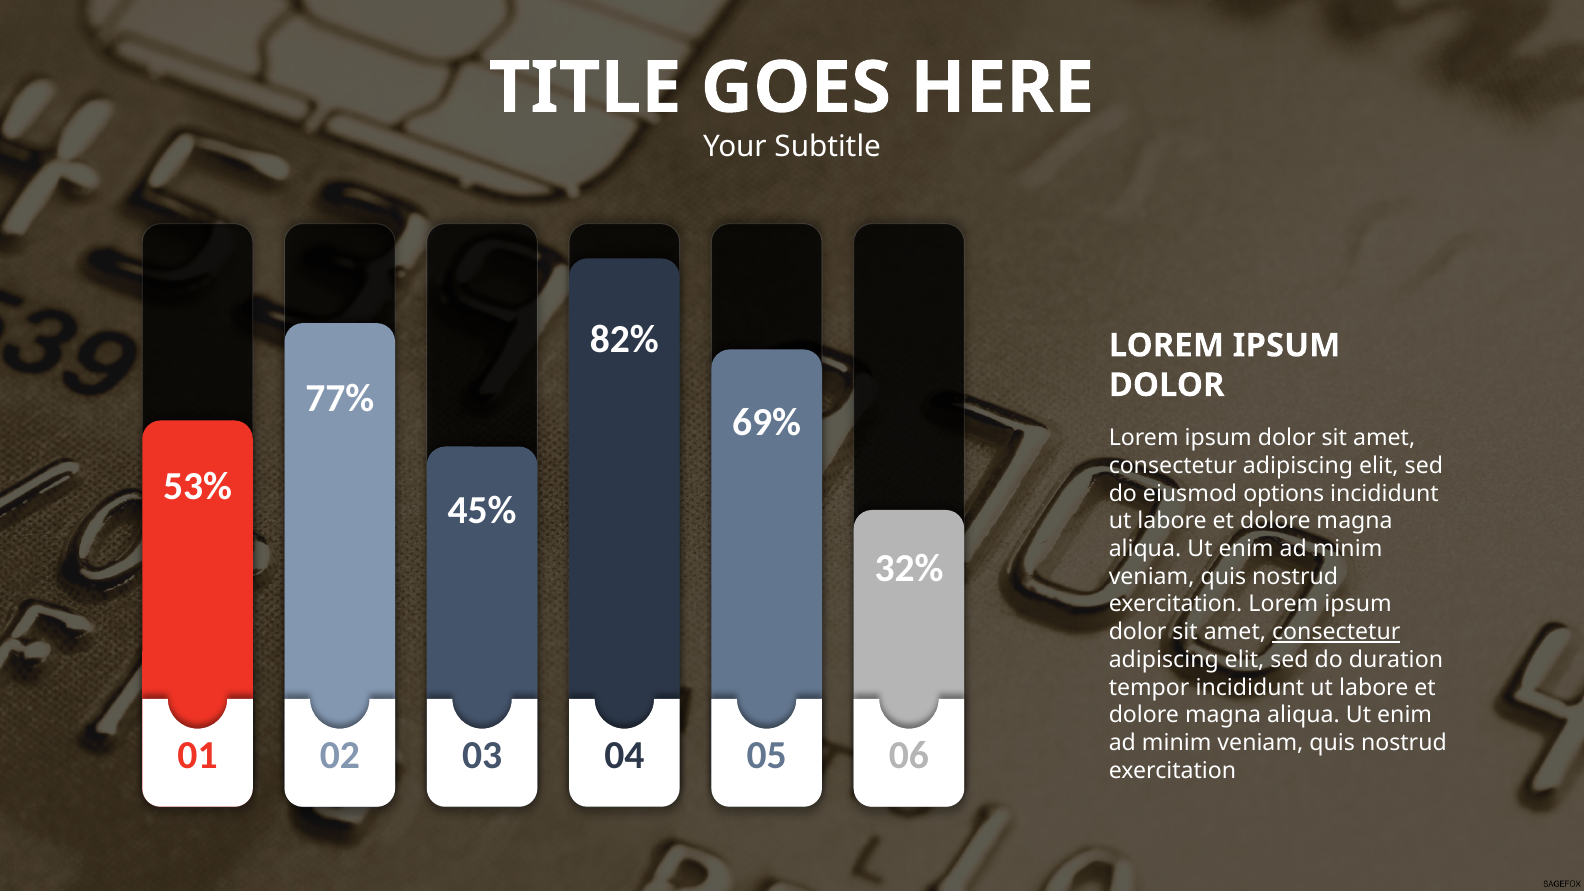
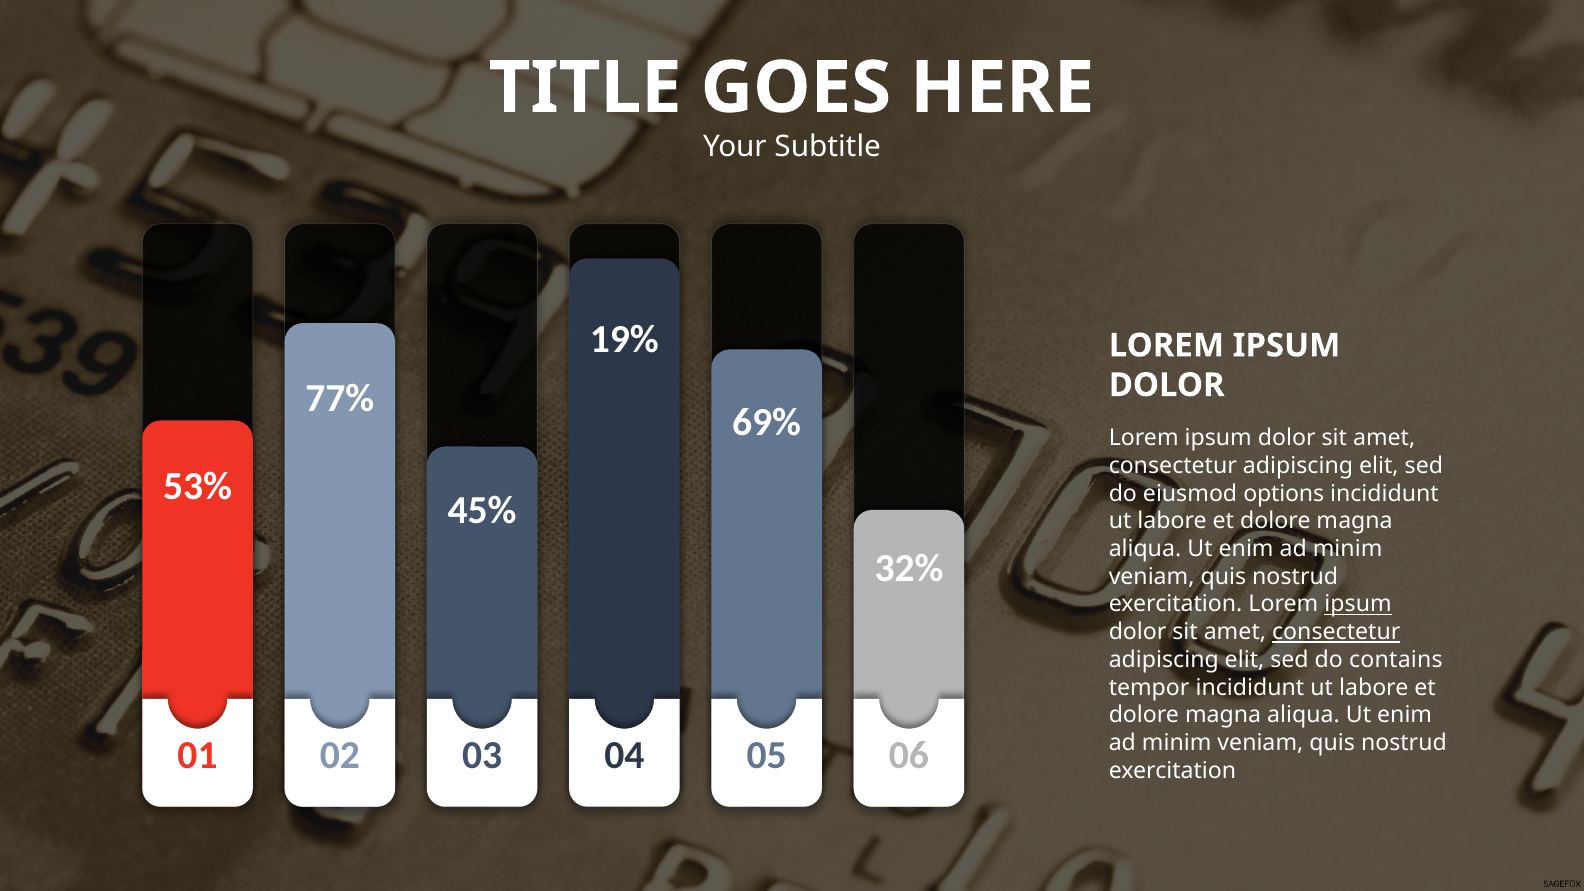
82%: 82% -> 19%
ipsum at (1358, 604) underline: none -> present
duration: duration -> contains
